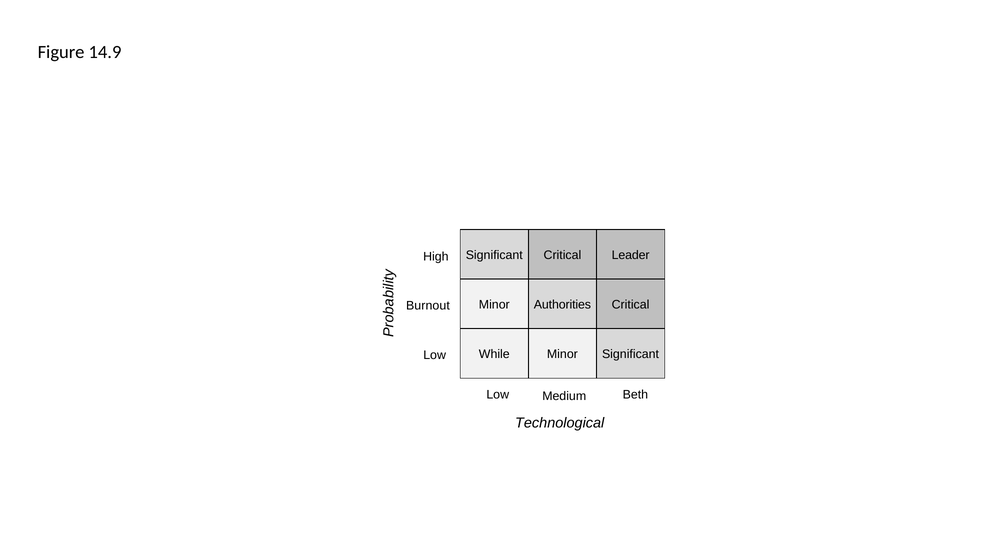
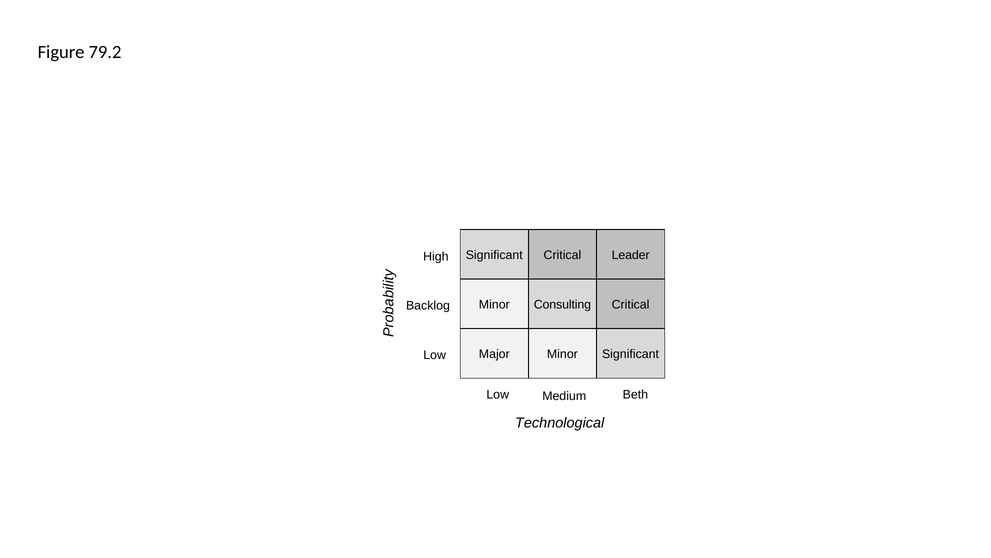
14.9: 14.9 -> 79.2
Authorities: Authorities -> Consulting
Burnout: Burnout -> Backlog
While: While -> Major
